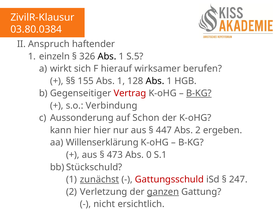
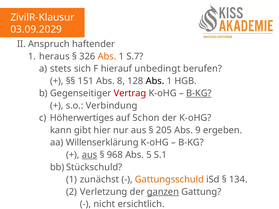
03.80.0384: 03.80.0384 -> 03.09.2029
einzeln: einzeln -> heraus
Abs at (107, 56) colour: black -> orange
S.5: S.5 -> S.7
wirkt: wirkt -> stets
wirksamer: wirksamer -> unbedingt
155: 155 -> 151
1 at (121, 81): 1 -> 8
Aussonderung: Aussonderung -> Höherwertiges
kann hier: hier -> gibt
447: 447 -> 205
Abs 2: 2 -> 9
aus at (90, 155) underline: none -> present
473: 473 -> 968
0: 0 -> 5
zunächst underline: present -> none
Gattungsschuld colour: red -> orange
247: 247 -> 134
